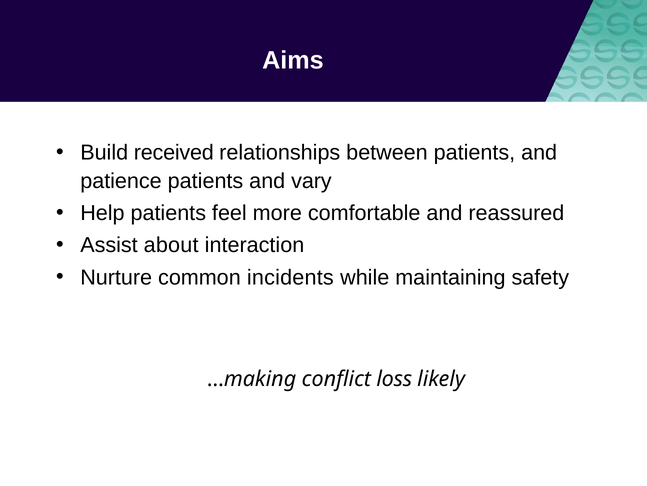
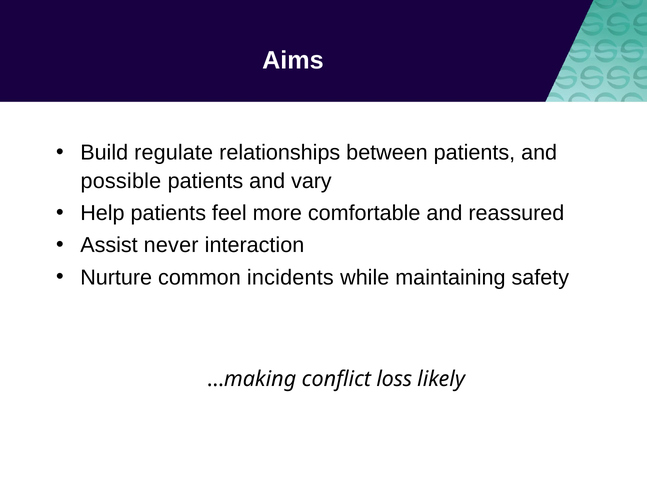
received: received -> regulate
patience: patience -> possible
about: about -> never
